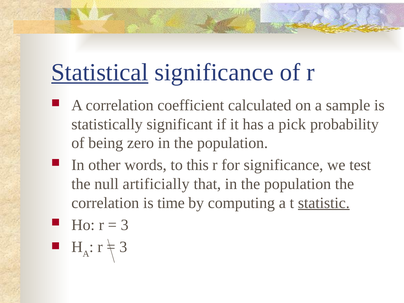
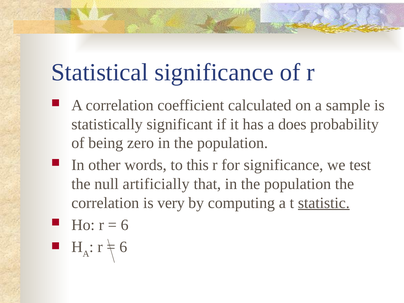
Statistical underline: present -> none
pick: pick -> does
time: time -> very
3 at (125, 225): 3 -> 6
3 at (123, 247): 3 -> 6
